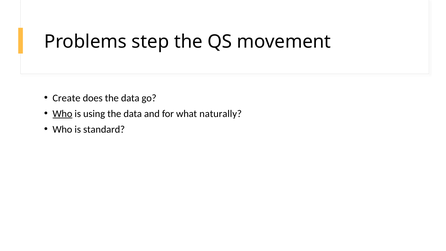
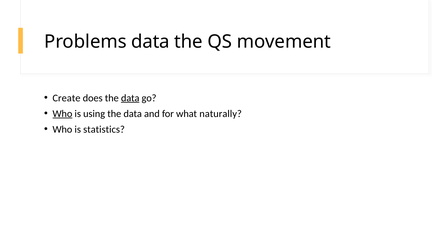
Problems step: step -> data
data at (130, 98) underline: none -> present
standard: standard -> statistics
